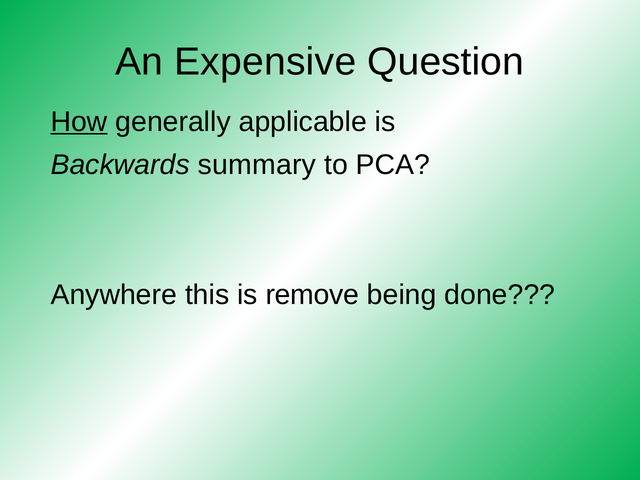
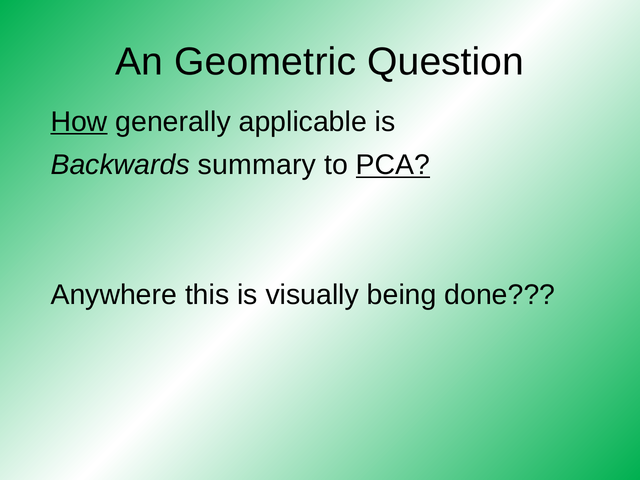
Expensive: Expensive -> Geometric
PCA underline: none -> present
remove: remove -> visually
